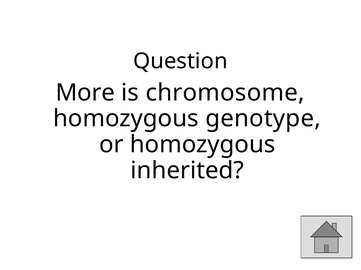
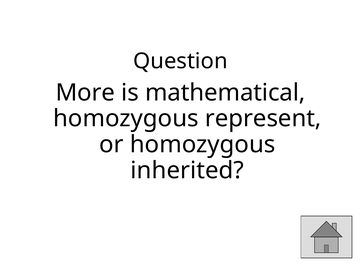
chromosome: chromosome -> mathematical
genotype: genotype -> represent
